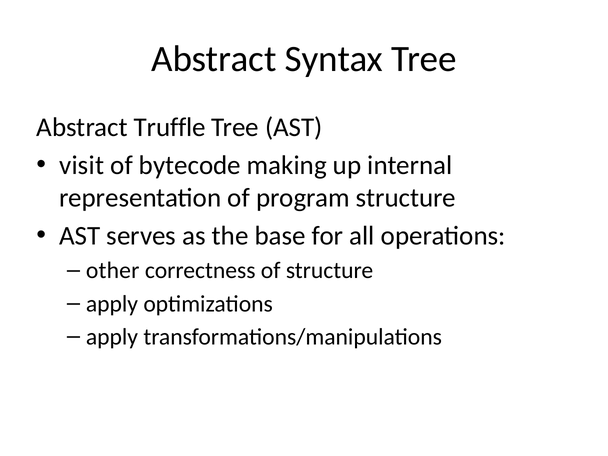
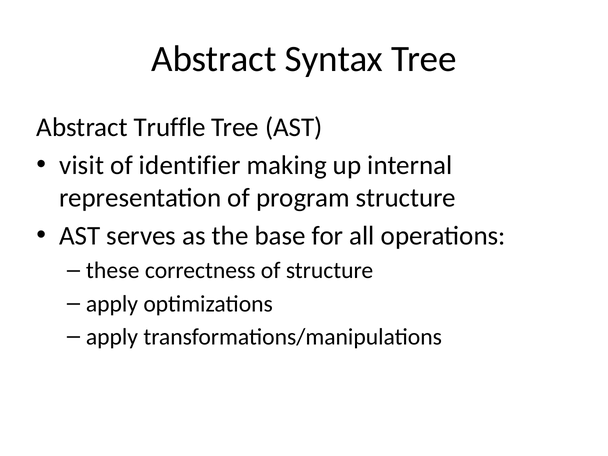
bytecode: bytecode -> identifier
other: other -> these
